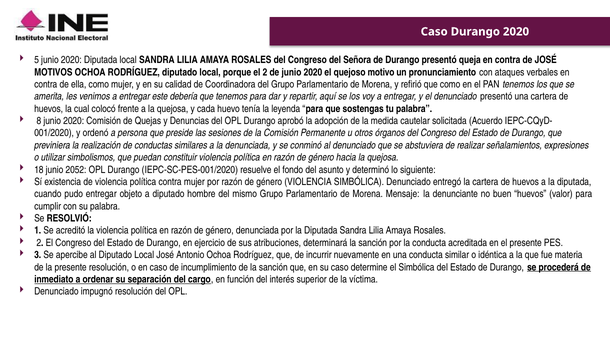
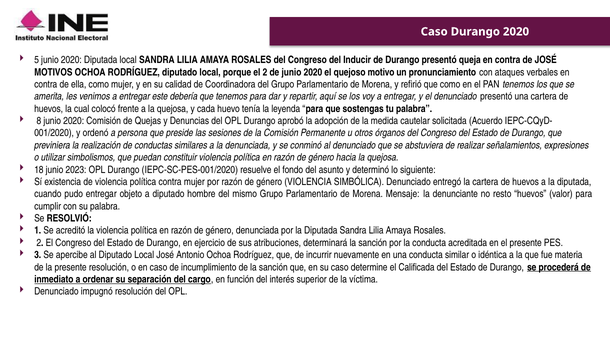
Señora: Señora -> Inducir
2052: 2052 -> 2023
buen: buen -> resto
el Simbólica: Simbólica -> Calificada
